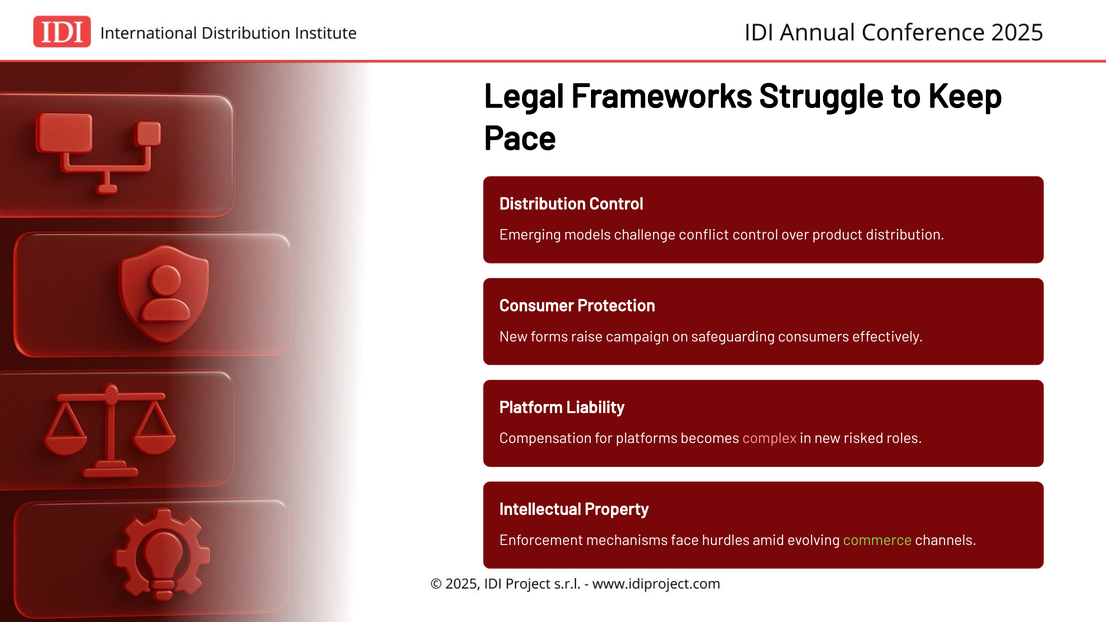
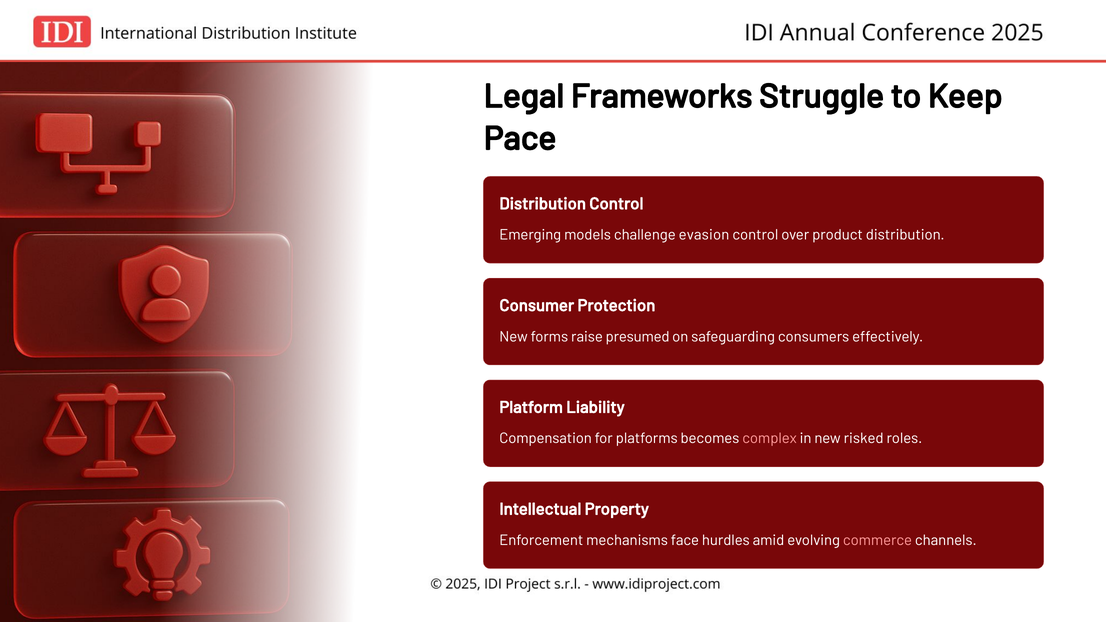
conflict: conflict -> evasion
campaign: campaign -> presumed
commerce colour: light green -> pink
